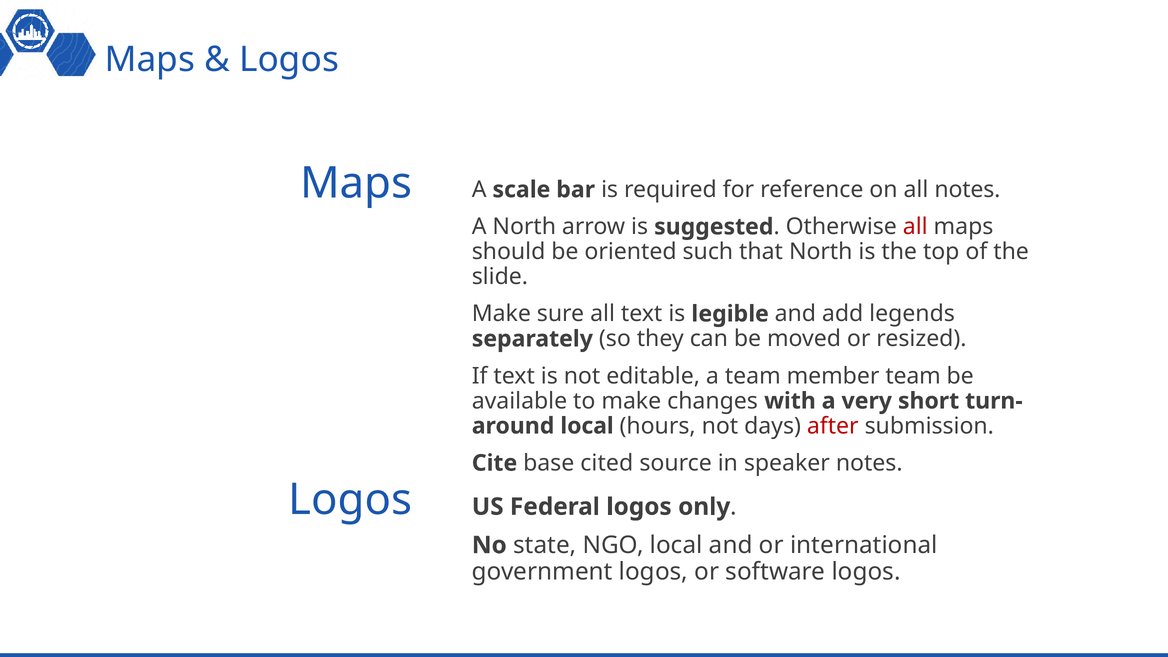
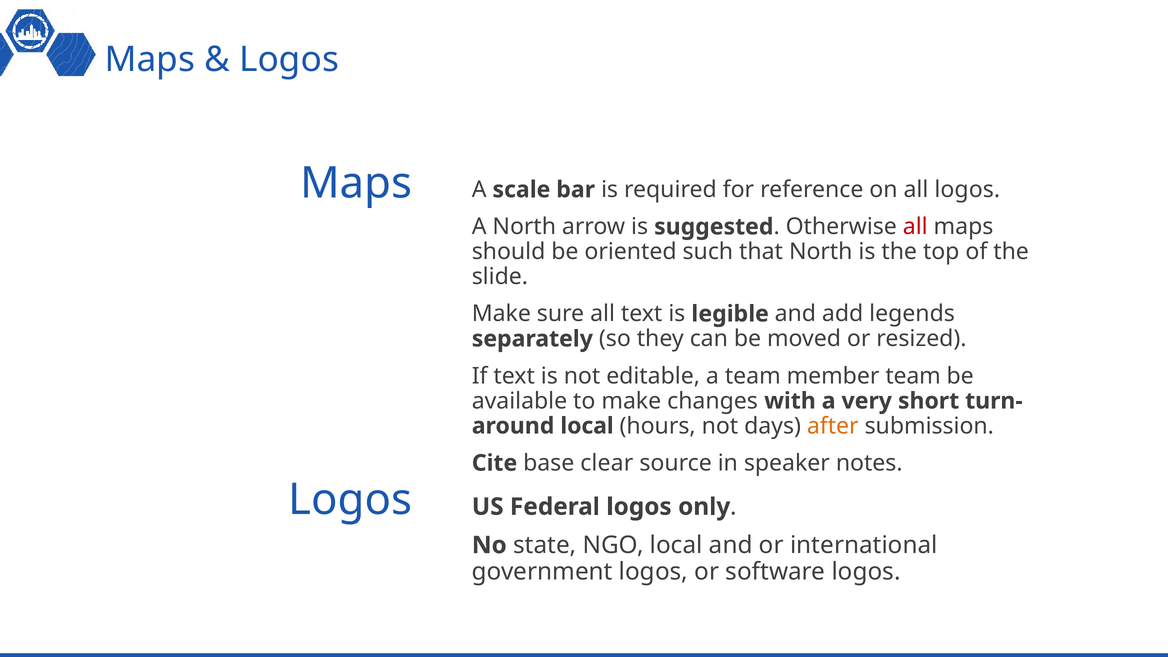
all notes: notes -> logos
after colour: red -> orange
cited: cited -> clear
